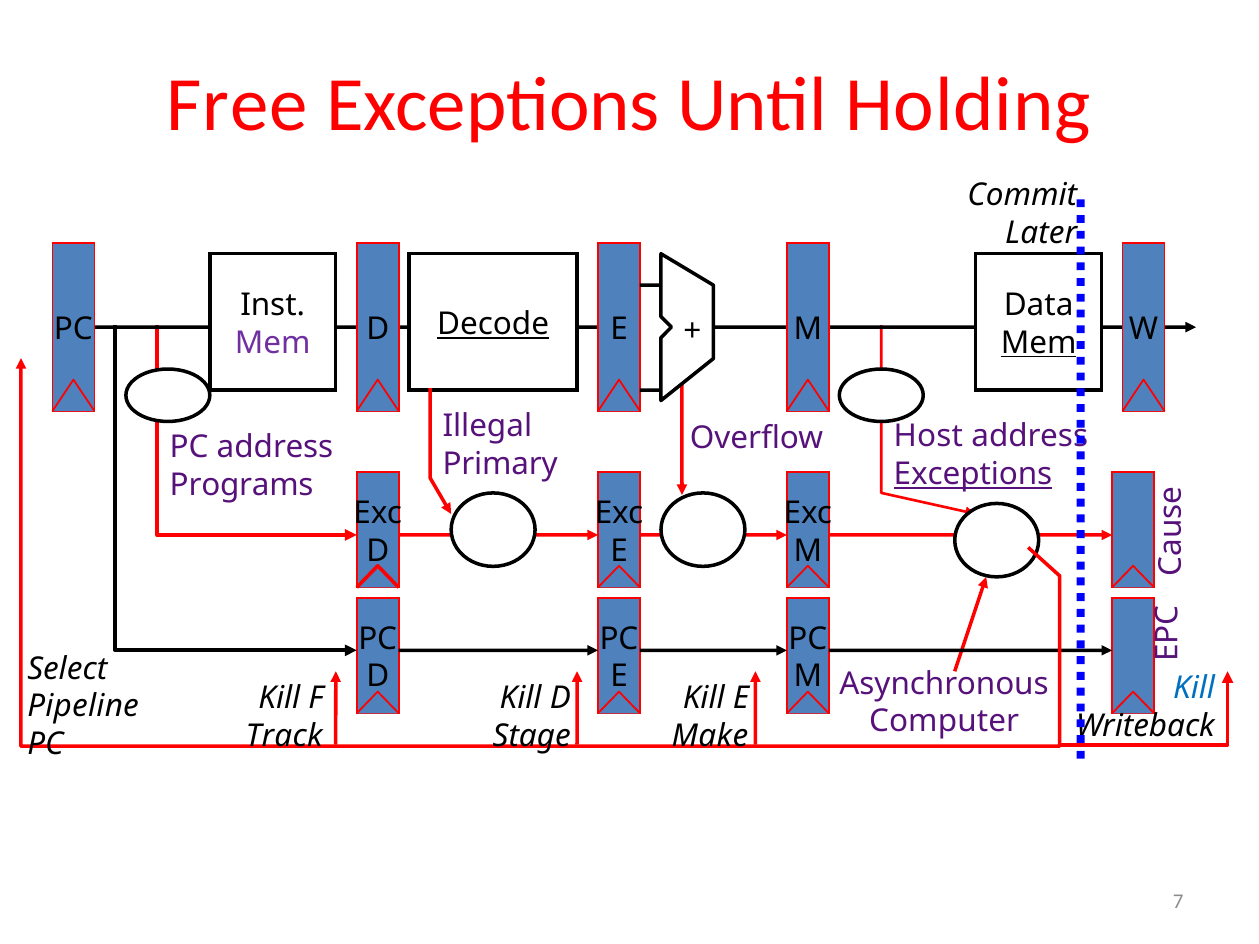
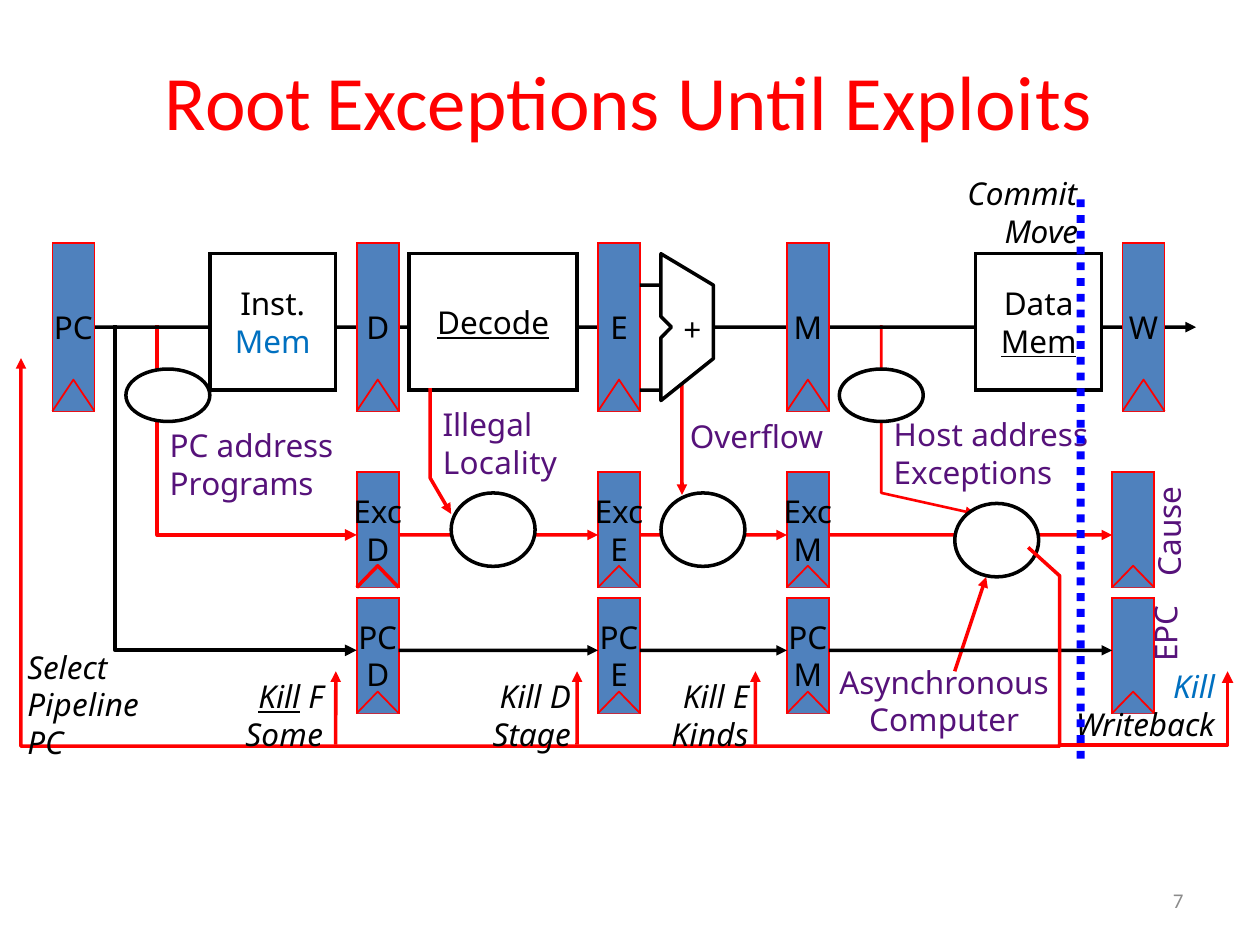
Free: Free -> Root
Holding: Holding -> Exploits
Later: Later -> Move
Mem at (273, 343) colour: purple -> blue
Primary: Primary -> Locality
Exceptions at (973, 474) underline: present -> none
Kill at (279, 699) underline: none -> present
Track: Track -> Some
Make: Make -> Kinds
